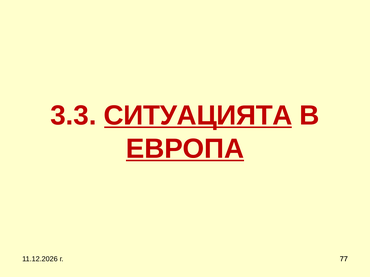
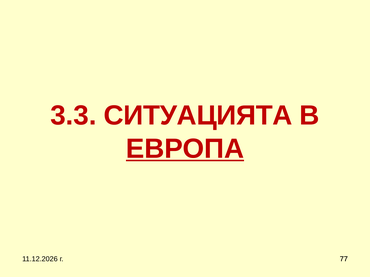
СИТУАЦИЯТА underline: present -> none
